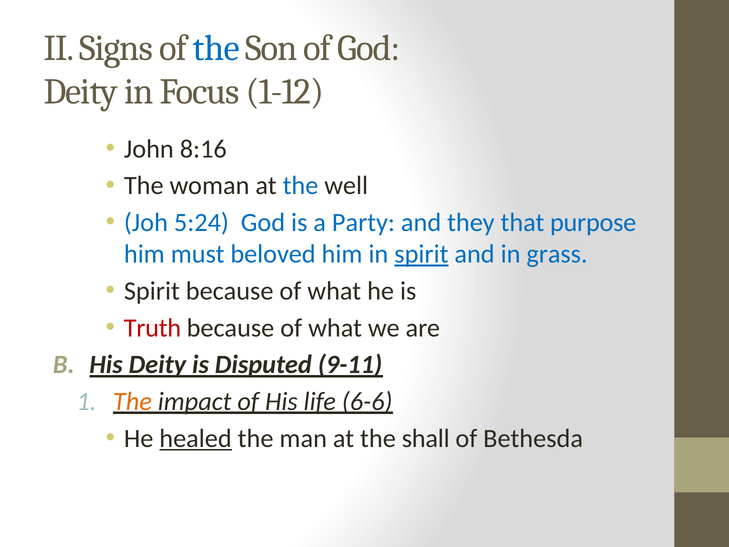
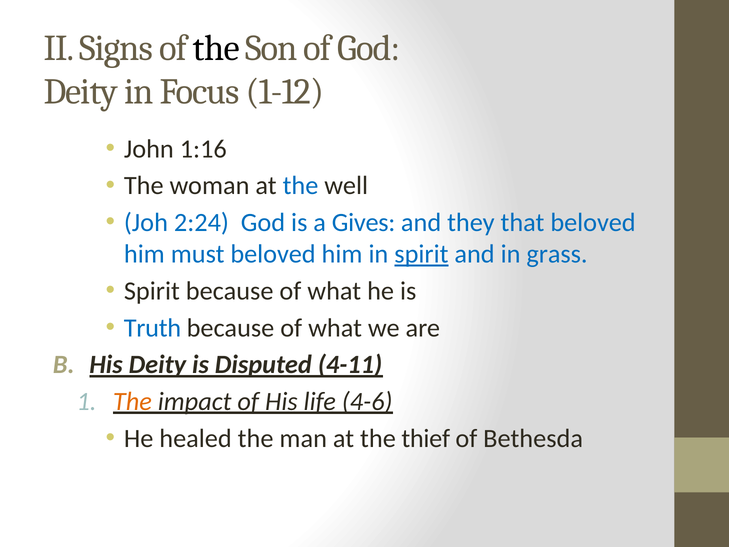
the at (216, 48) colour: blue -> black
8:16: 8:16 -> 1:16
5:24: 5:24 -> 2:24
Party: Party -> Gives
that purpose: purpose -> beloved
Truth colour: red -> blue
9-11: 9-11 -> 4-11
6-6: 6-6 -> 4-6
healed underline: present -> none
shall: shall -> thief
